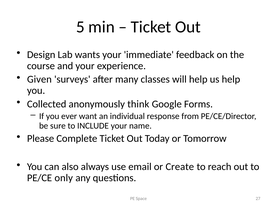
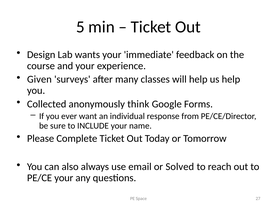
Create: Create -> Solved
PE/CE only: only -> your
